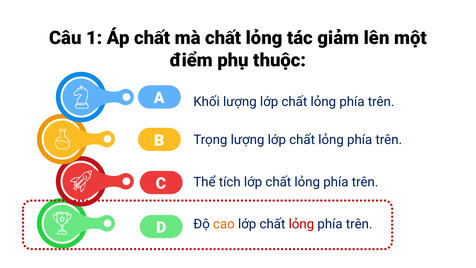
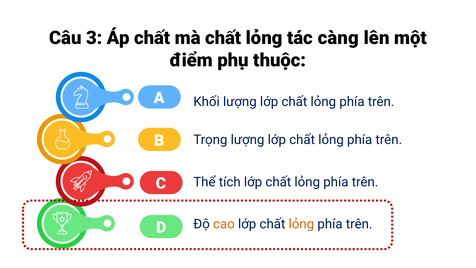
1: 1 -> 3
giảm: giảm -> càng
lỏng at (301, 224) colour: red -> orange
